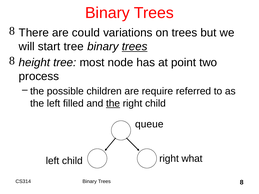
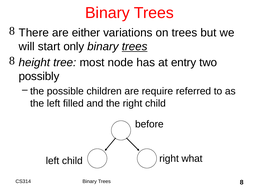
could: could -> either
start tree: tree -> only
point: point -> entry
process: process -> possibly
the at (113, 103) underline: present -> none
queue: queue -> before
